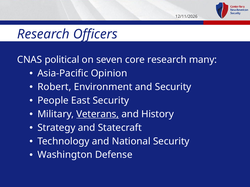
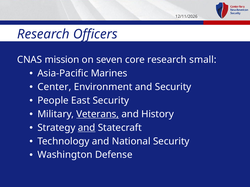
political: political -> mission
many: many -> small
Opinion: Opinion -> Marines
Robert: Robert -> Center
and at (87, 128) underline: none -> present
